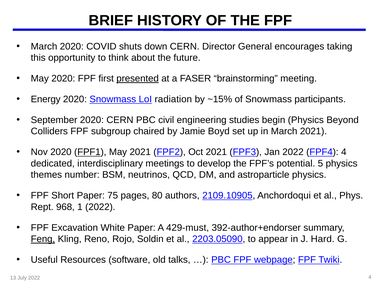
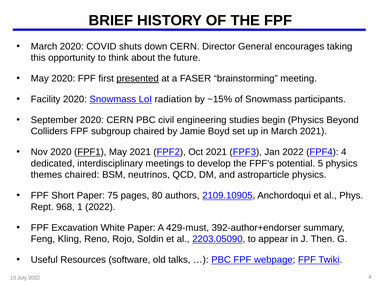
Energy: Energy -> Facility
themes number: number -> chaired
Feng underline: present -> none
Hard: Hard -> Then
